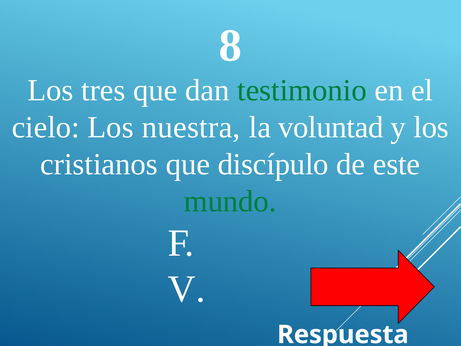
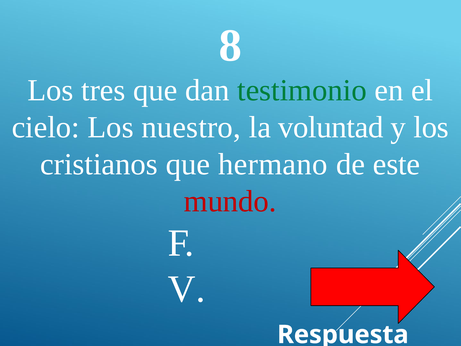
nuestra: nuestra -> nuestro
discípulo: discípulo -> hermano
mundo colour: green -> red
